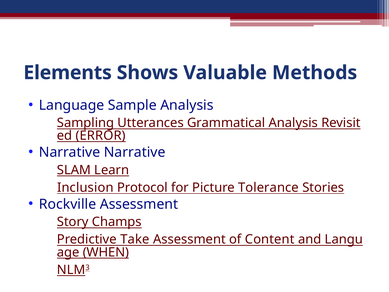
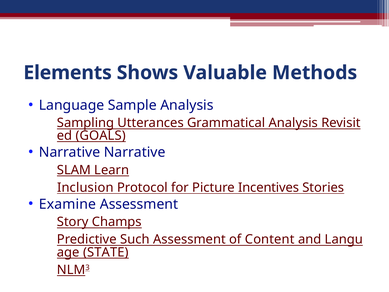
ERROR: ERROR -> GOALS
Tolerance: Tolerance -> Incentives
Rockville: Rockville -> Examine
Take: Take -> Such
WHEN: WHEN -> STATE
